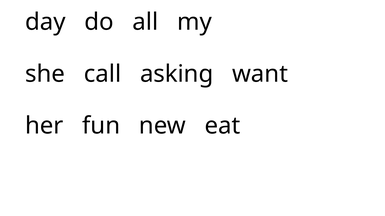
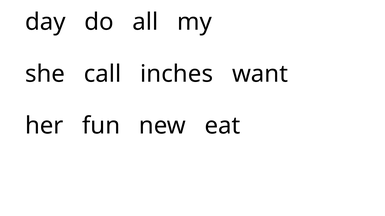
asking: asking -> inches
